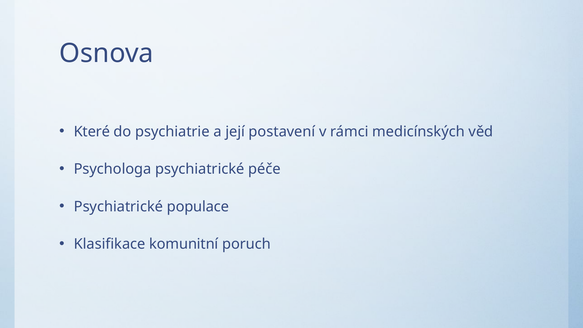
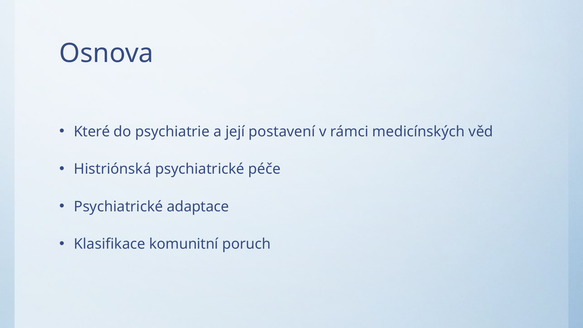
Psychologa: Psychologa -> Histriónská
populace: populace -> adaptace
